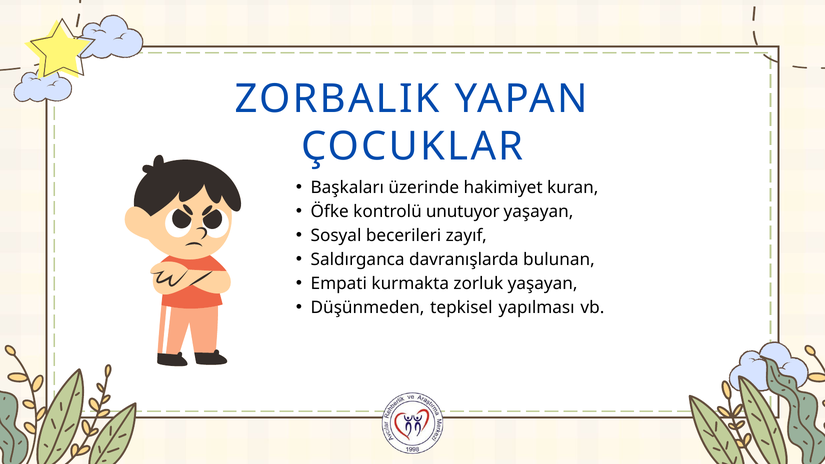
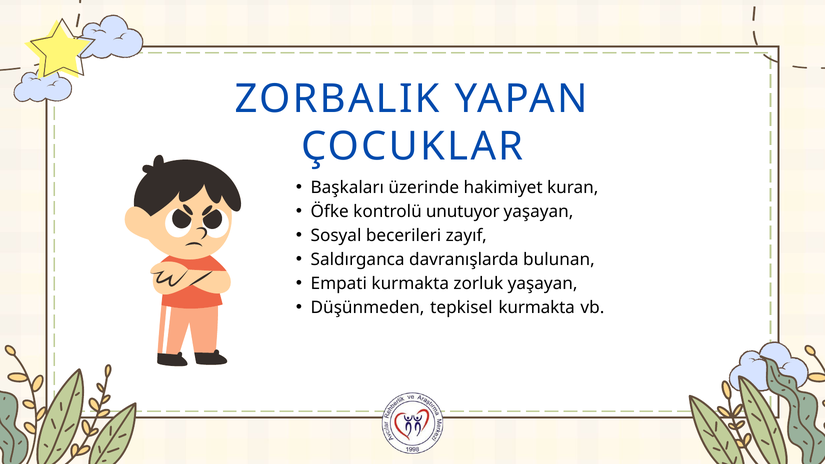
tepkisel yapılması: yapılması -> kurmakta
